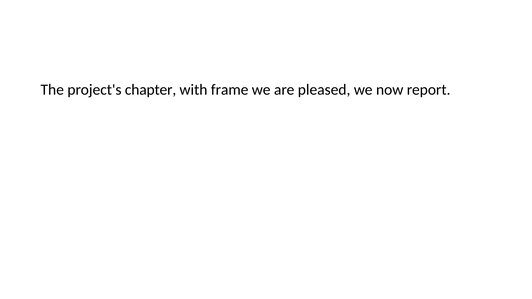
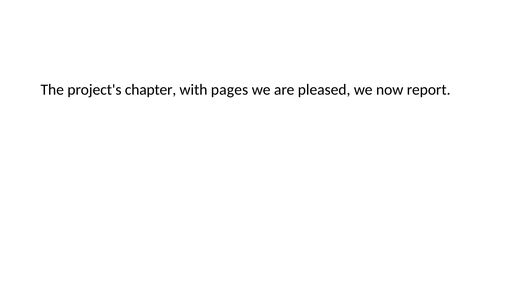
frame: frame -> pages
